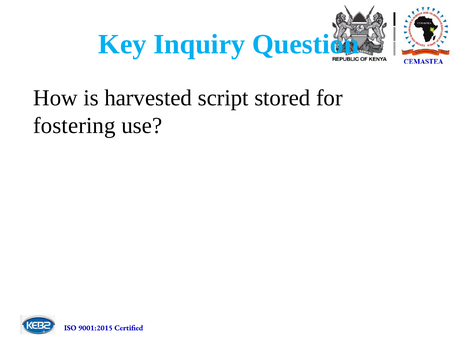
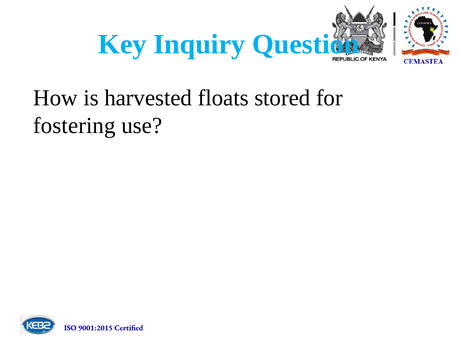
script: script -> floats
